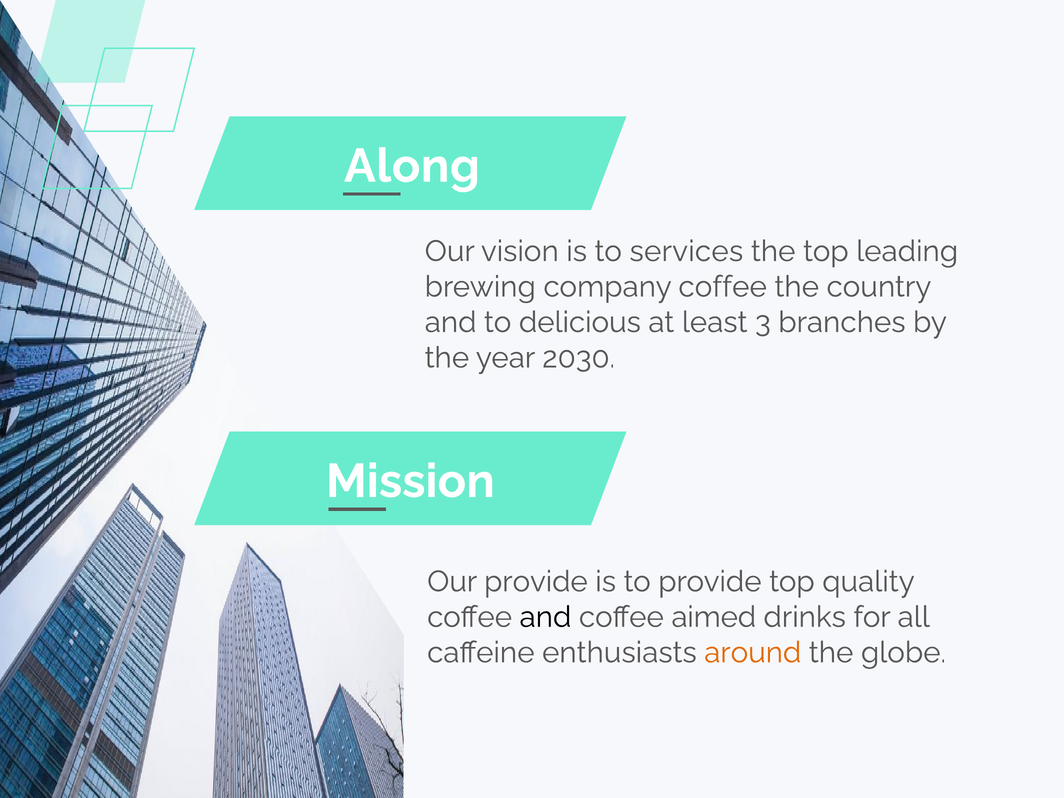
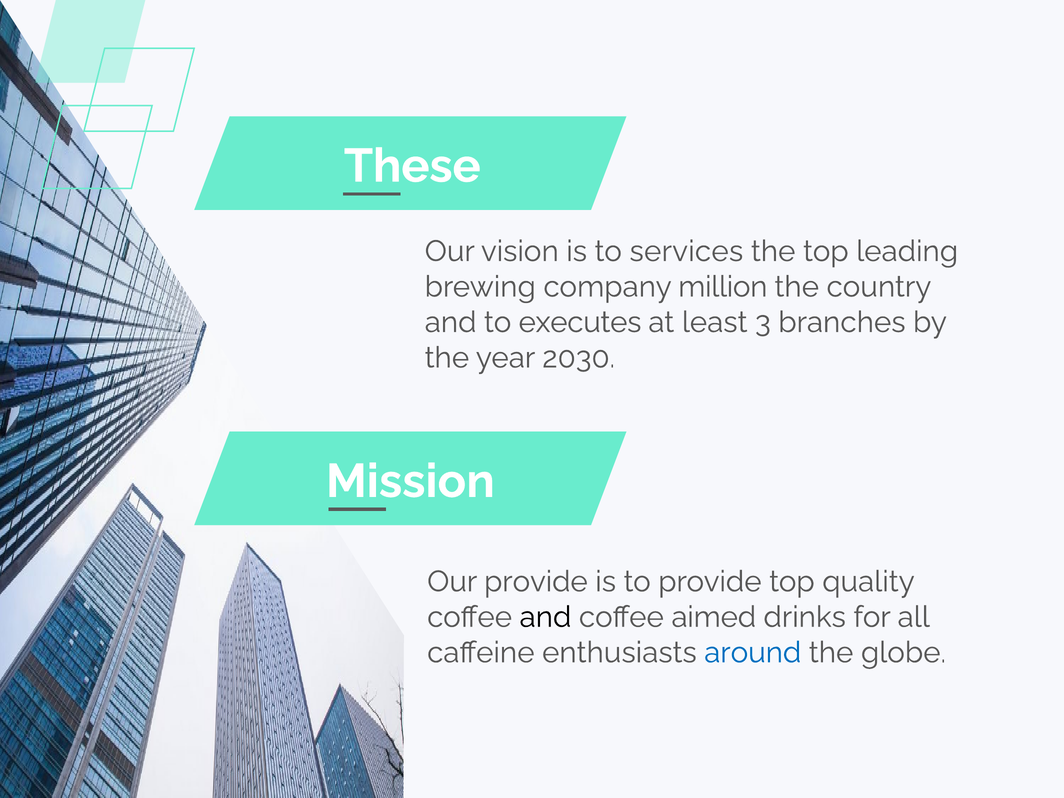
Along: Along -> These
company coffee: coffee -> million
delicious: delicious -> executes
around colour: orange -> blue
